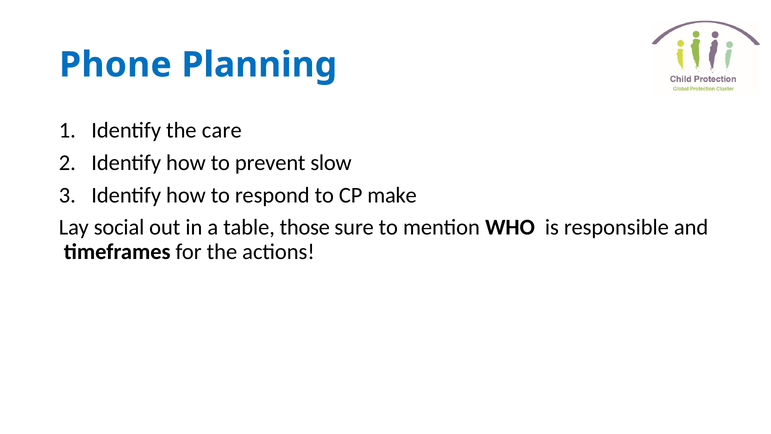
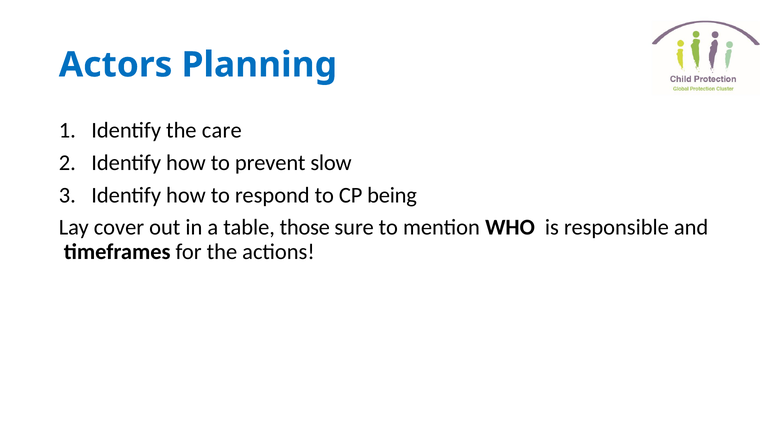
Phone: Phone -> Actors
make: make -> being
social: social -> cover
